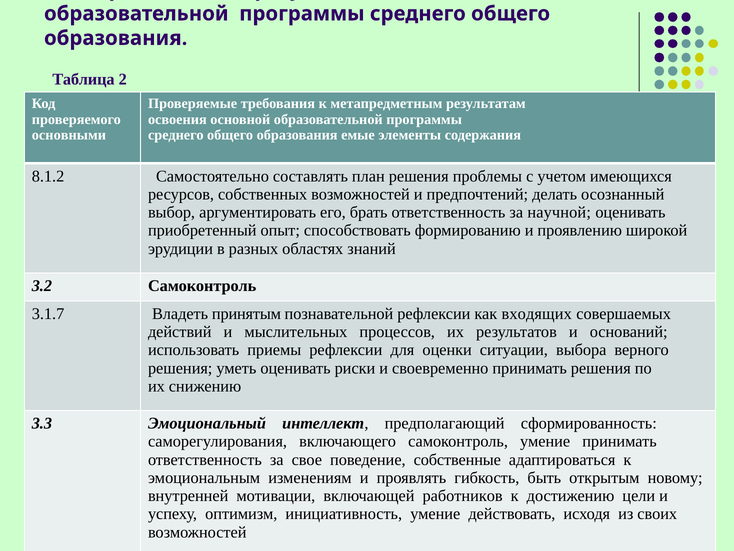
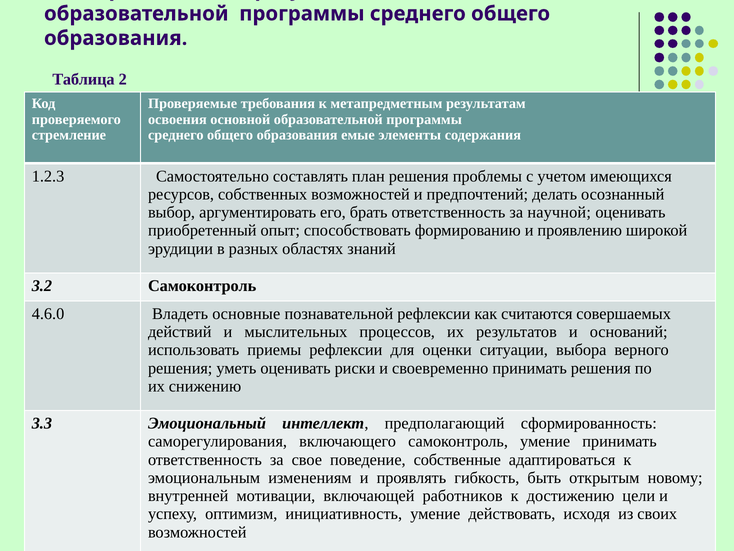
основными: основными -> стремление
8.1.2: 8.1.2 -> 1.2.3
3.1.7: 3.1.7 -> 4.6.0
принятым: принятым -> основные
входящих: входящих -> считаются
